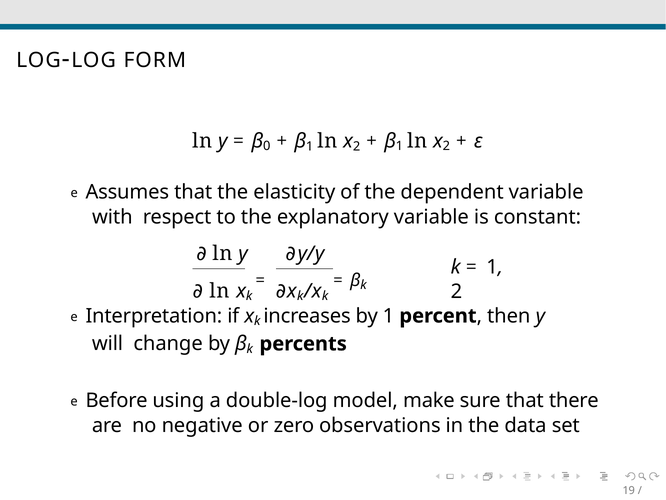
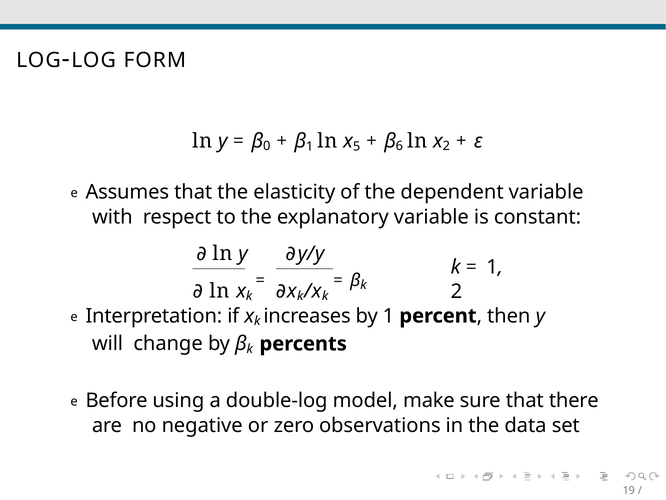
2 at (357, 146): 2 -> 5
1 at (399, 146): 1 -> 6
